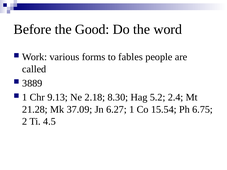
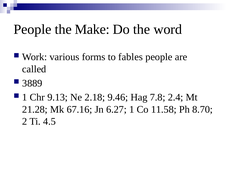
Before at (32, 29): Before -> People
Good: Good -> Make
8.30: 8.30 -> 9.46
5.2: 5.2 -> 7.8
37.09: 37.09 -> 67.16
15.54: 15.54 -> 11.58
6.75: 6.75 -> 8.70
